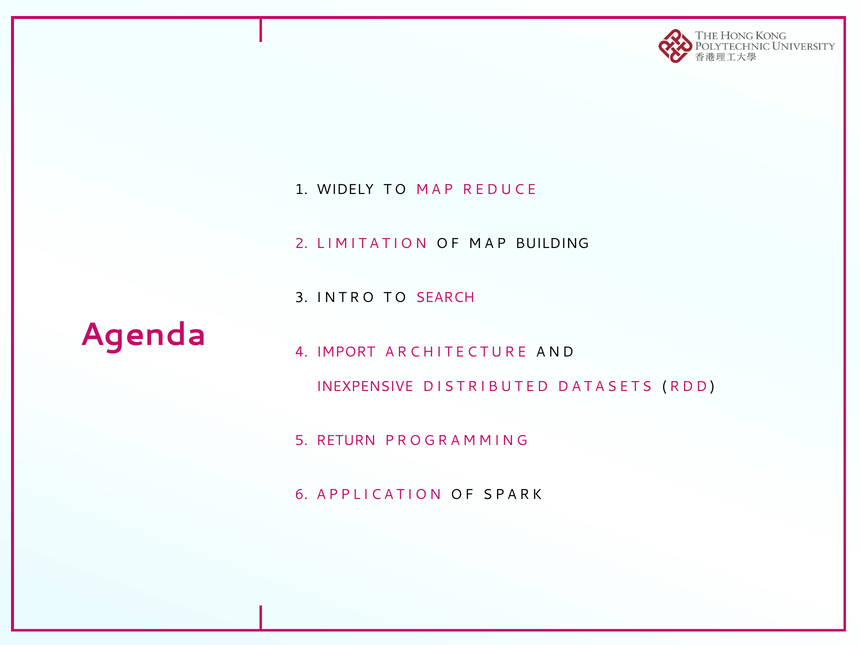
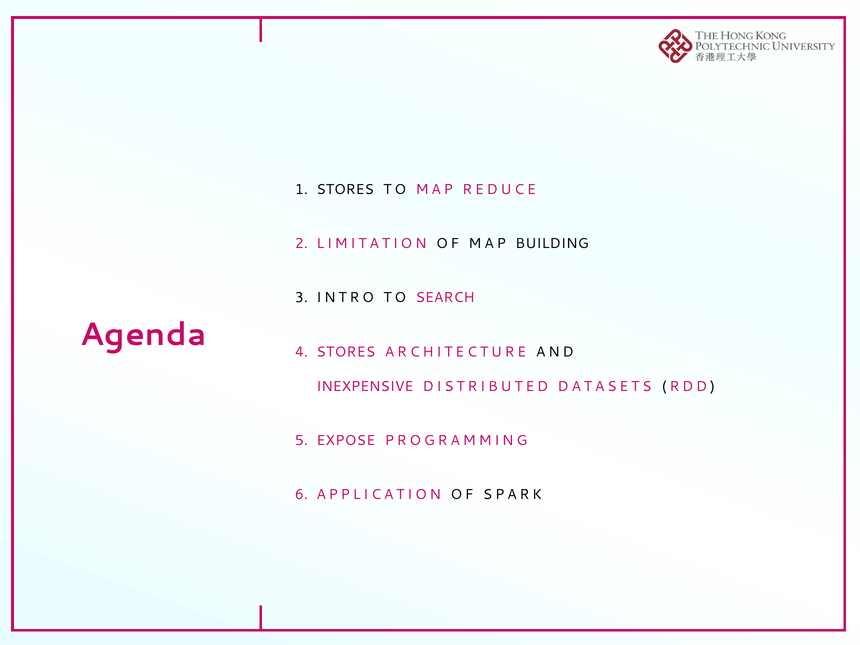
WIDELY at (345, 189): WIDELY -> STORES
IMPORT at (346, 352): IMPORT -> STORES
RETURN: RETURN -> EXPOSE
